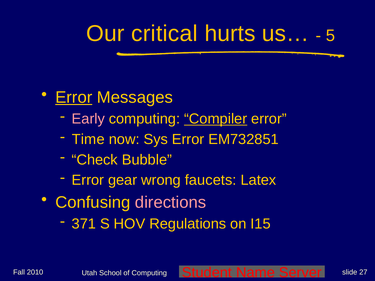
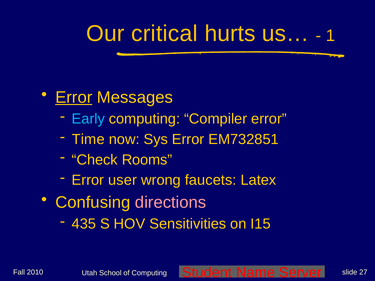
5: 5 -> 1
Early colour: pink -> light blue
Compiler underline: present -> none
Bubble: Bubble -> Rooms
gear: gear -> user
371: 371 -> 435
Regulations: Regulations -> Sensitivities
